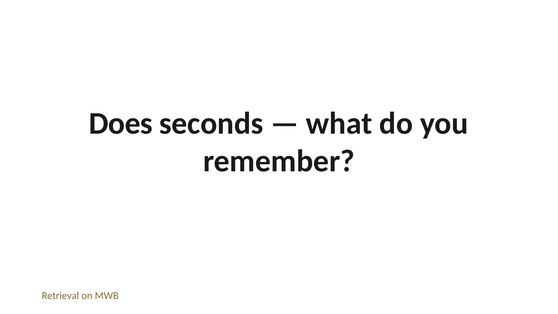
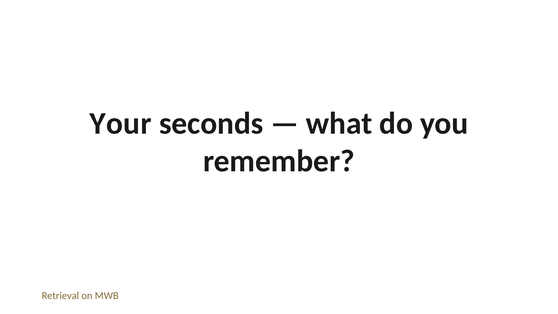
Does: Does -> Your
